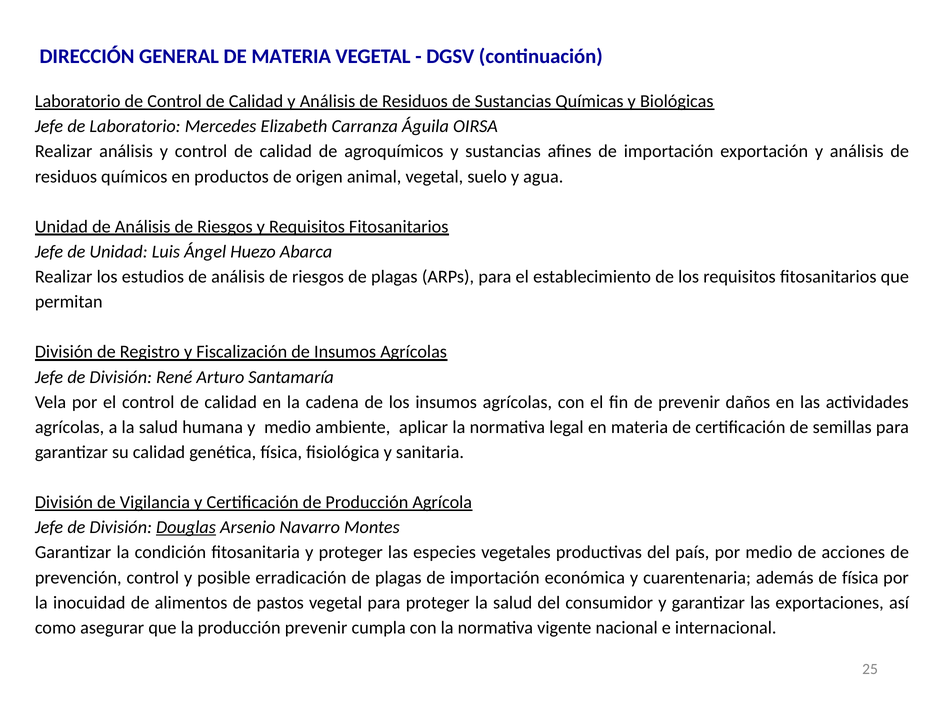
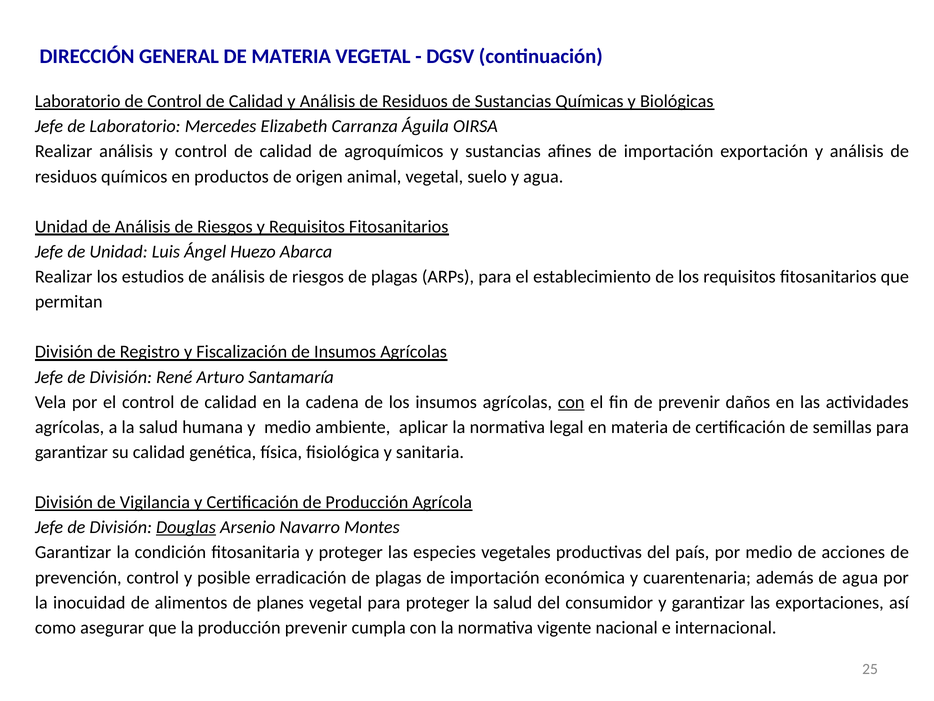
con at (571, 402) underline: none -> present
de física: física -> agua
pastos: pastos -> planes
